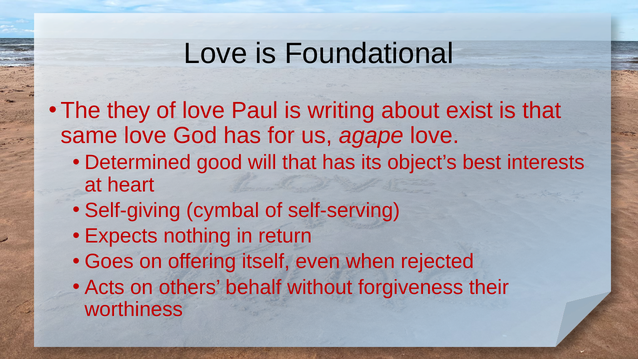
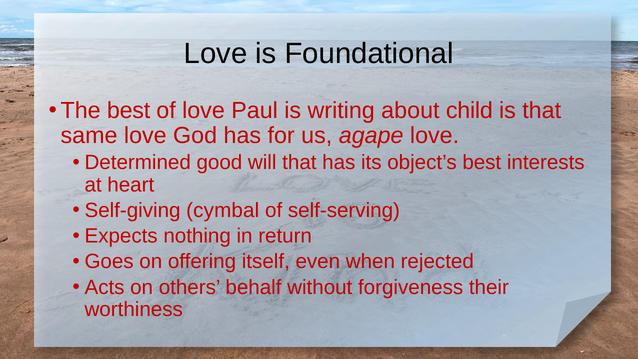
The they: they -> best
exist: exist -> child
